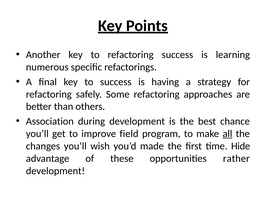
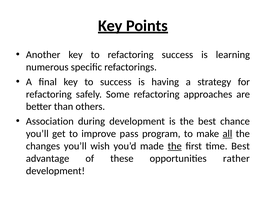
field: field -> pass
the at (175, 146) underline: none -> present
time Hide: Hide -> Best
